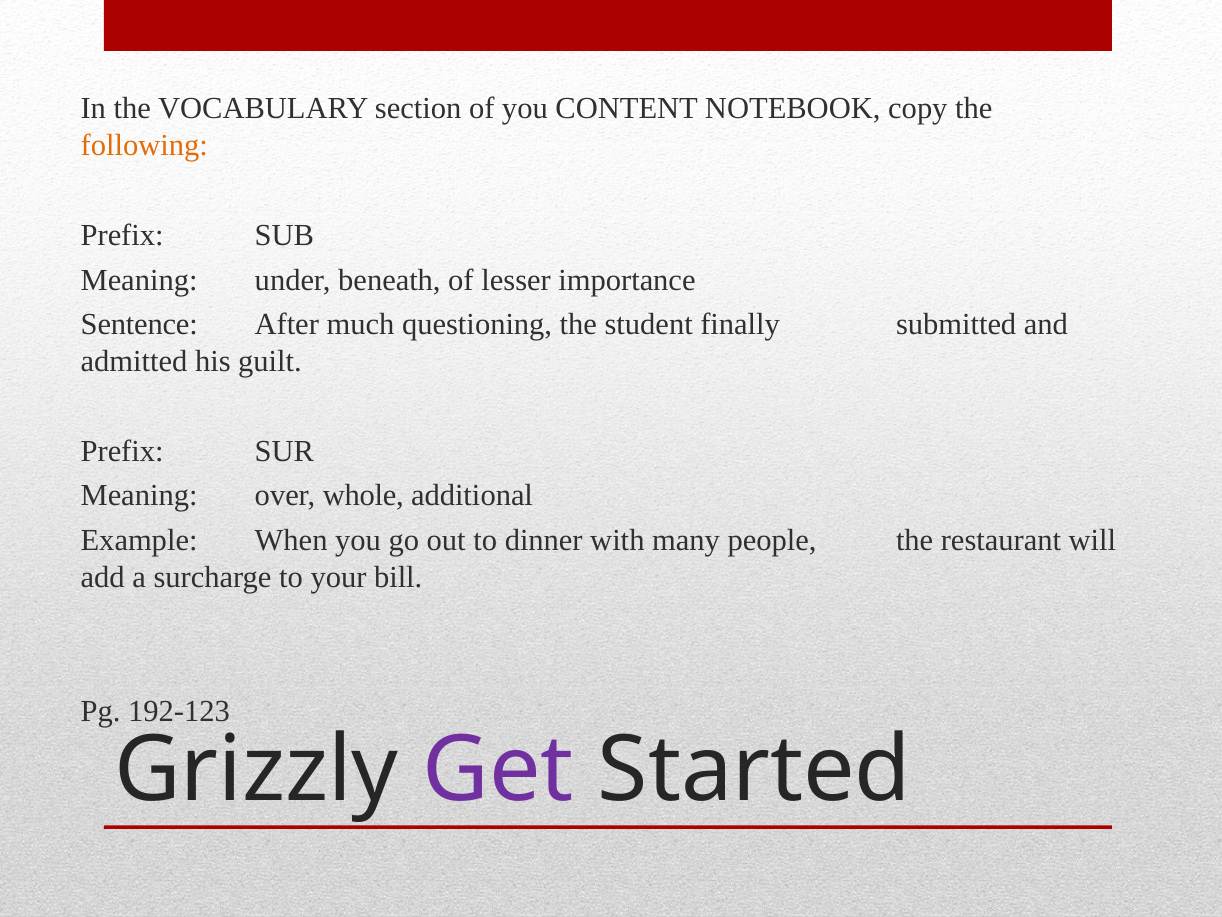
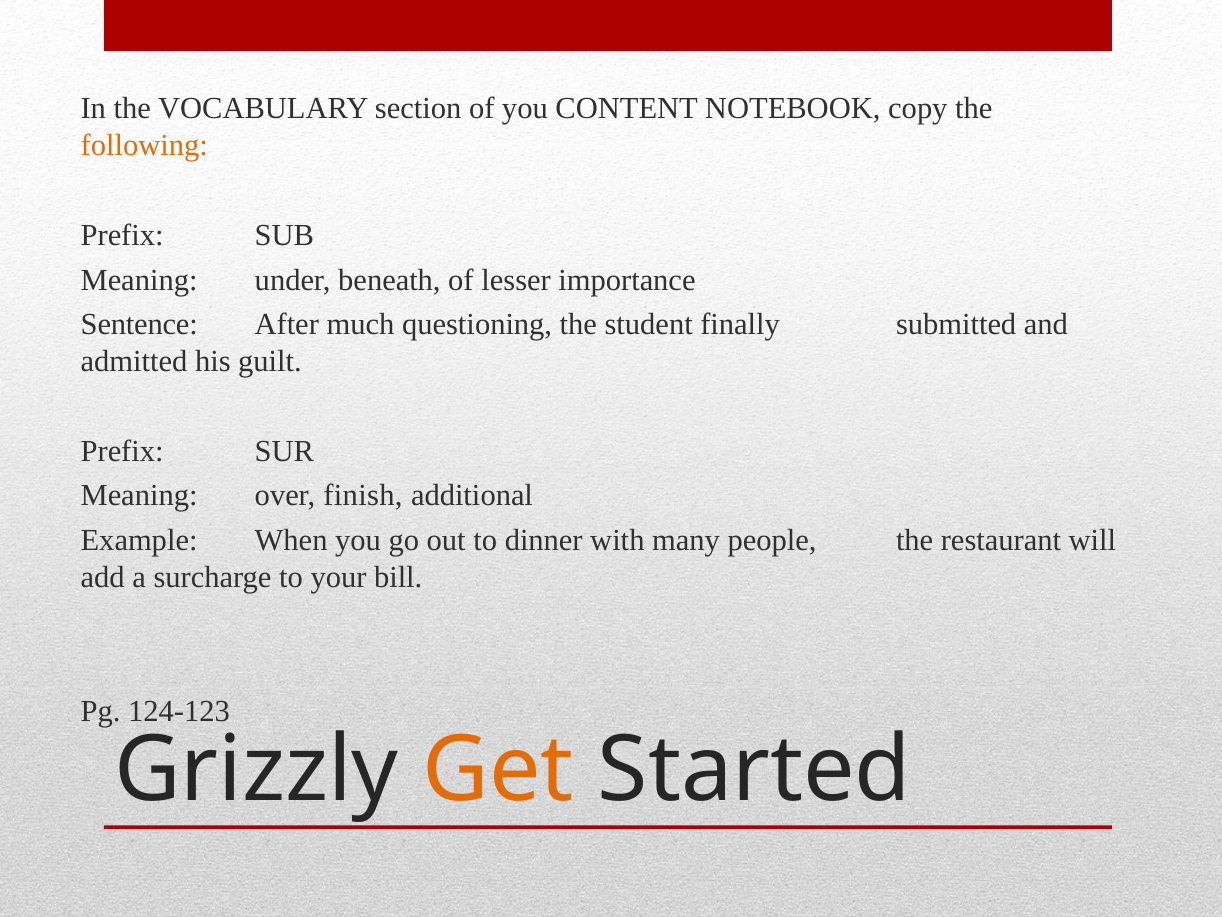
whole: whole -> finish
192-123: 192-123 -> 124-123
Get colour: purple -> orange
